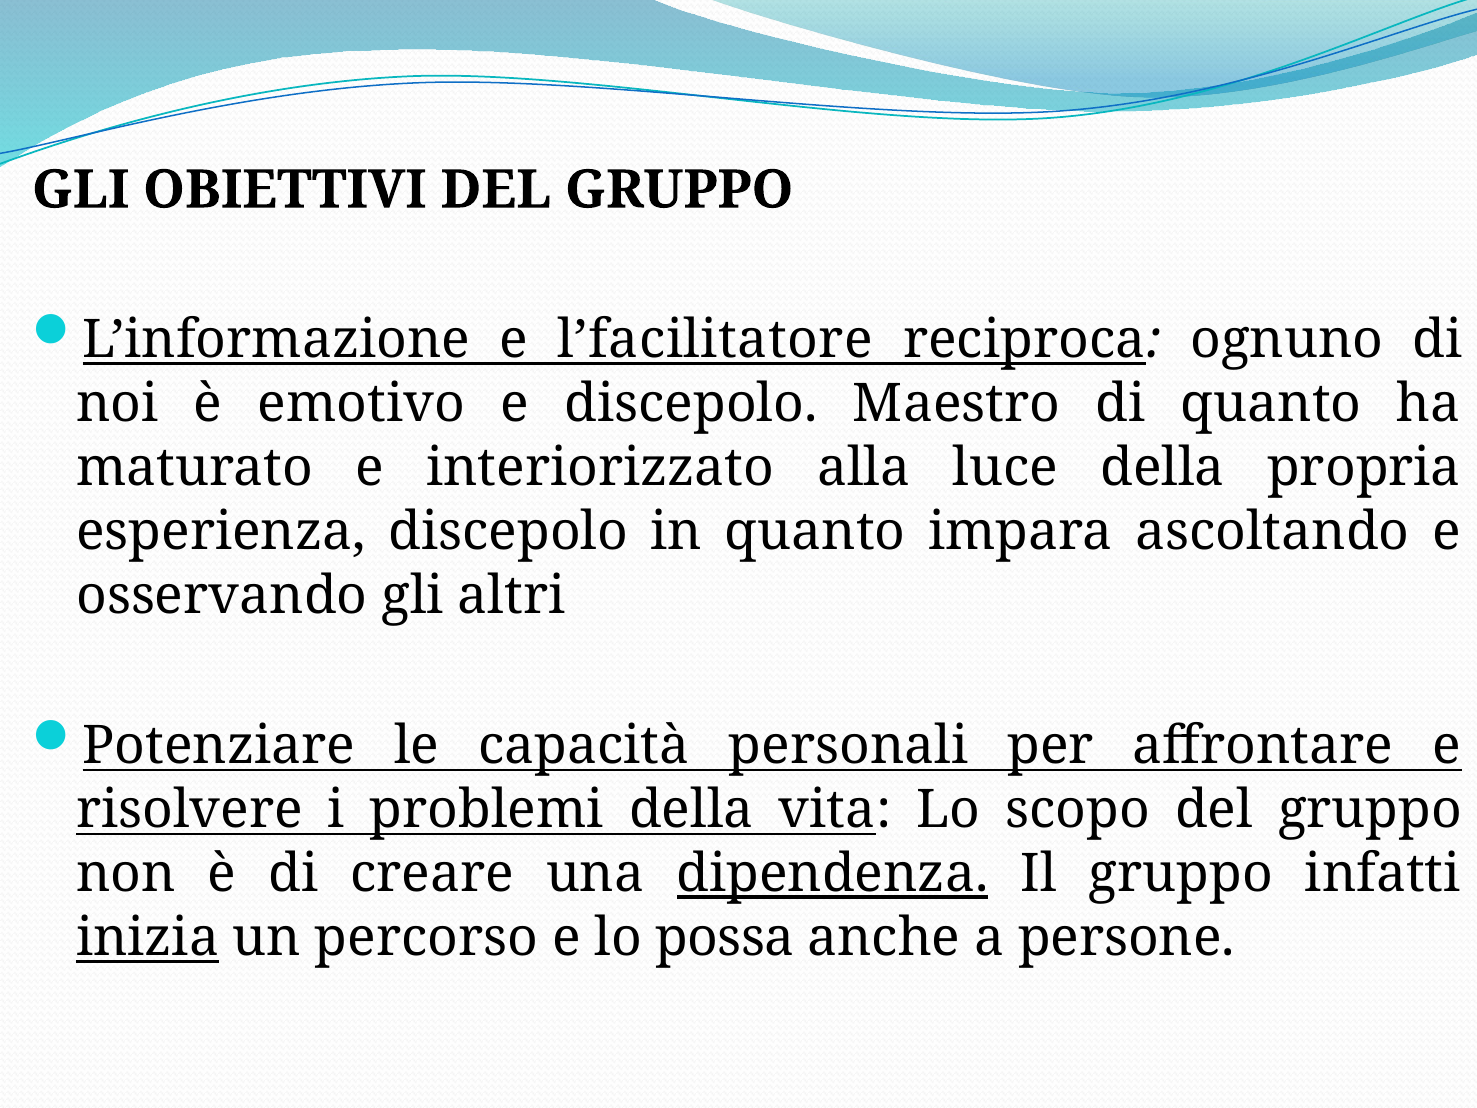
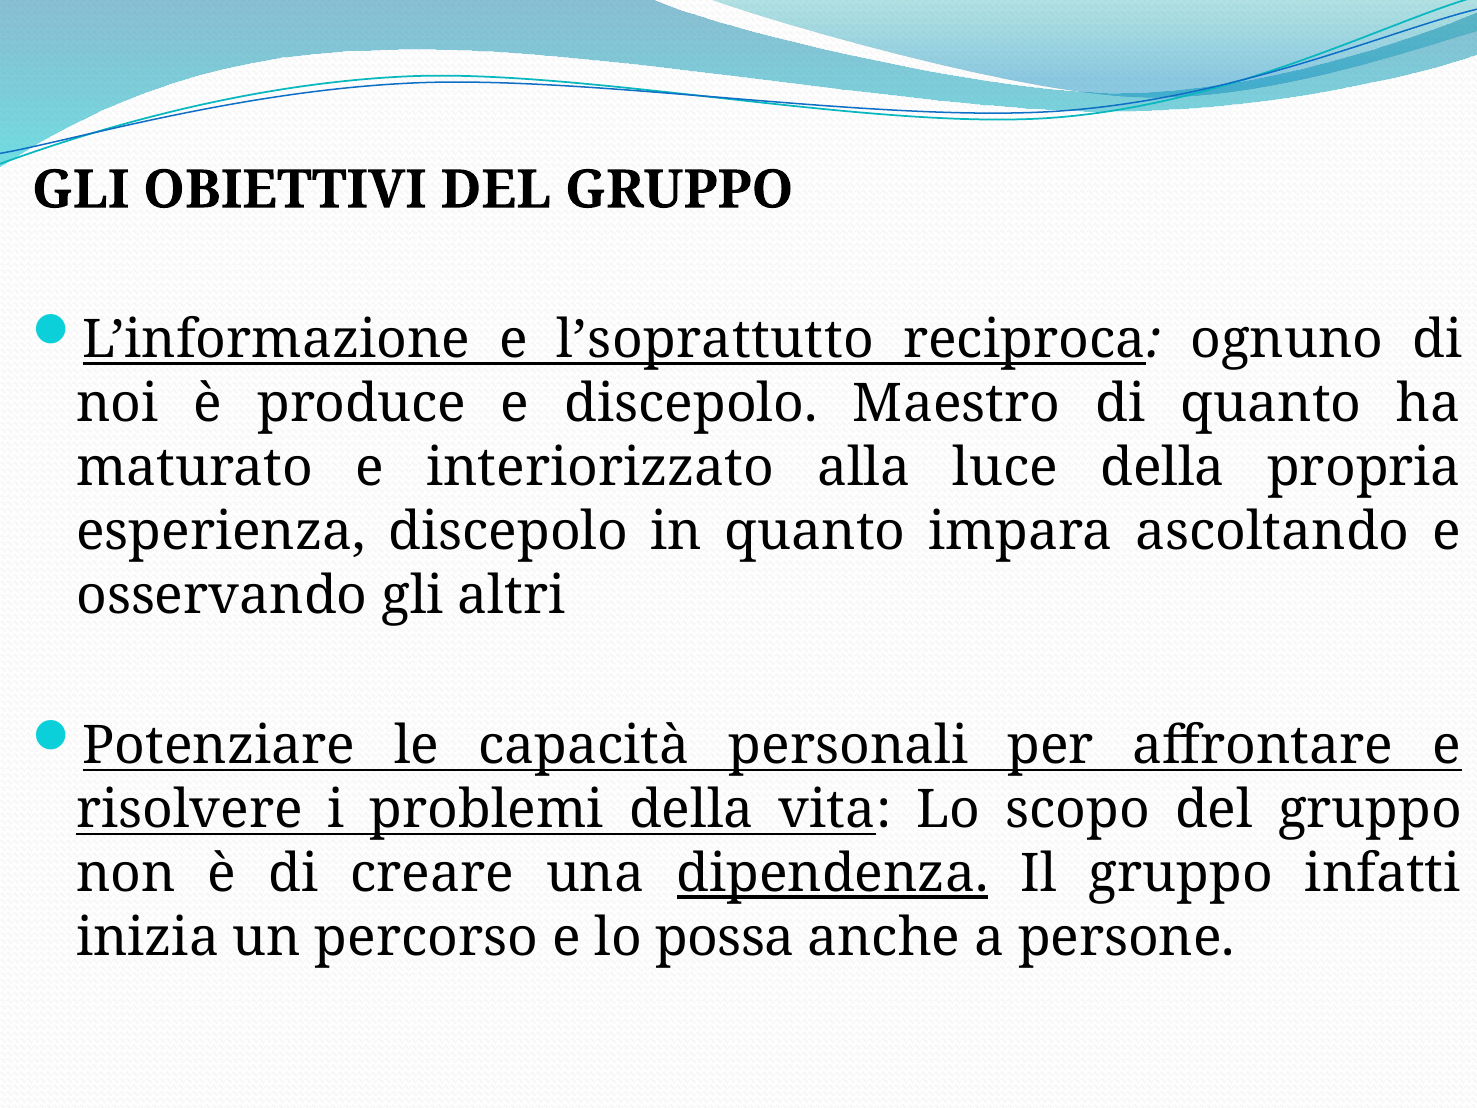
l’facilitatore: l’facilitatore -> l’soprattutto
emotivo: emotivo -> produce
inizia underline: present -> none
